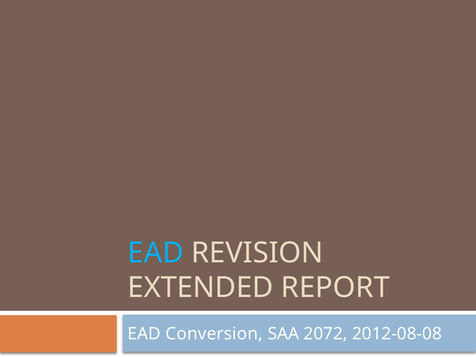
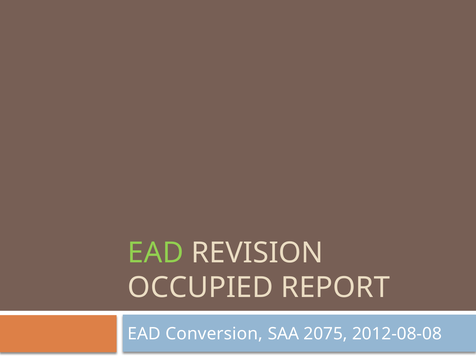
EAD at (156, 253) colour: light blue -> light green
EXTENDED: EXTENDED -> OCCUPIED
2072: 2072 -> 2075
